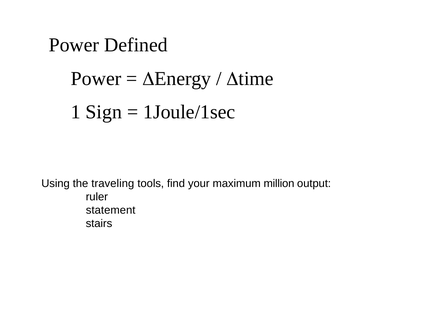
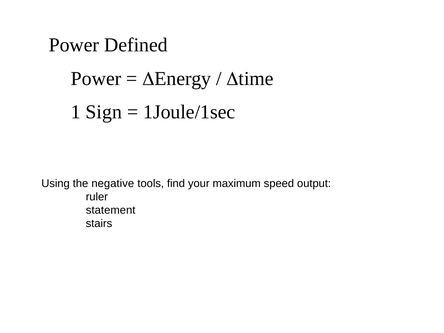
traveling: traveling -> negative
million: million -> speed
